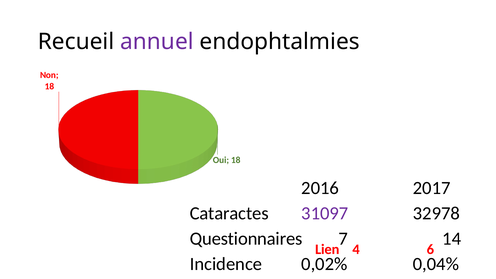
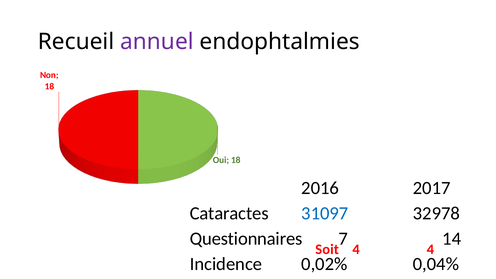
31097 colour: purple -> blue
Lien: Lien -> Soit
4 6: 6 -> 4
